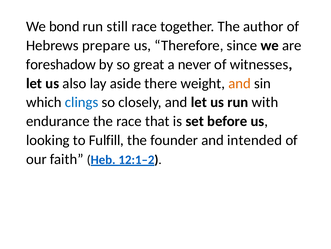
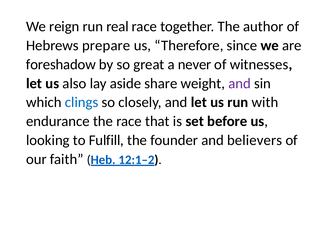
bond: bond -> reign
still: still -> real
there: there -> share
and at (240, 83) colour: orange -> purple
intended: intended -> believers
